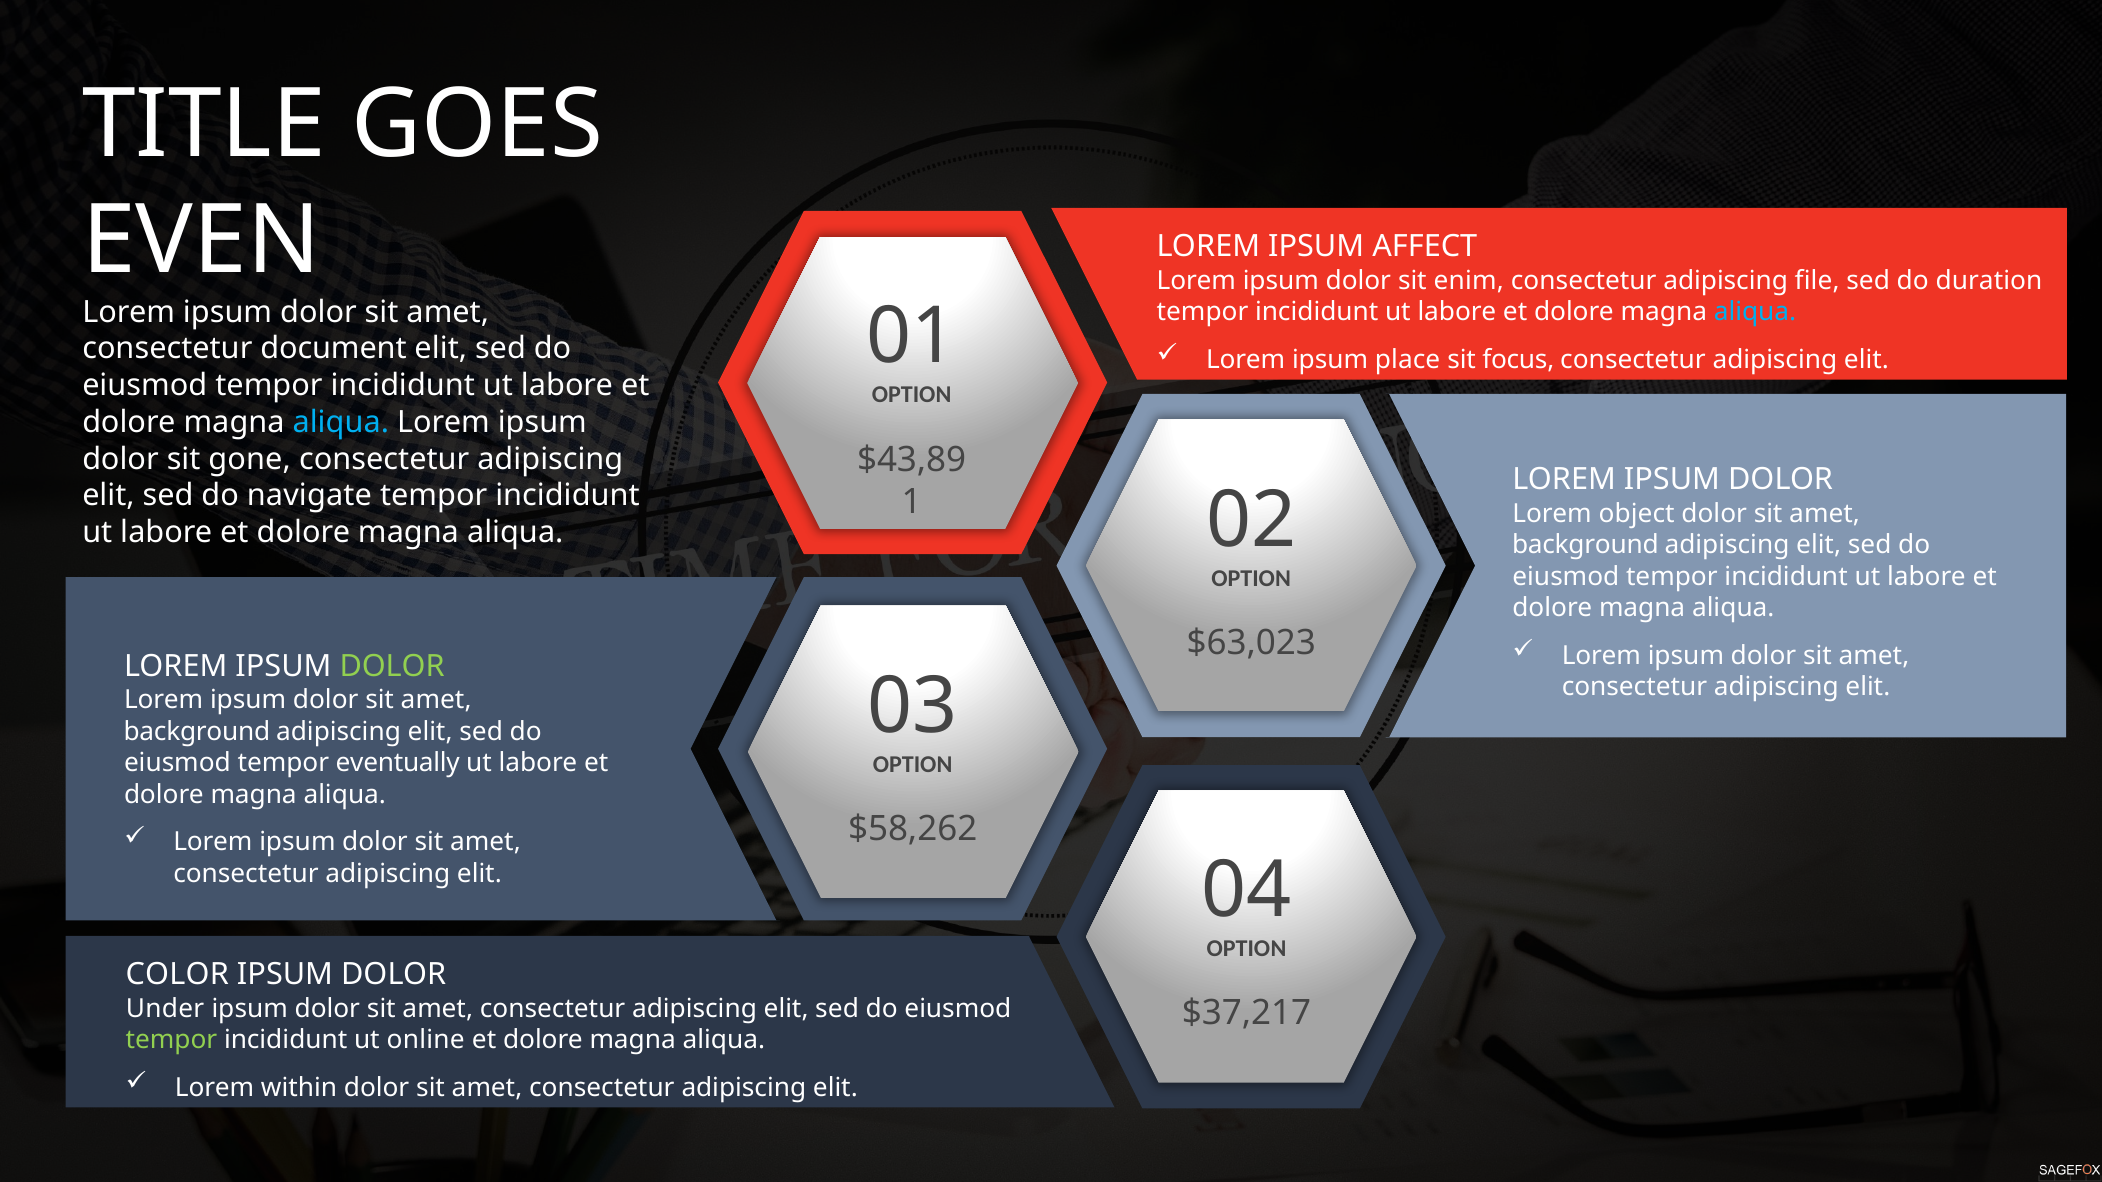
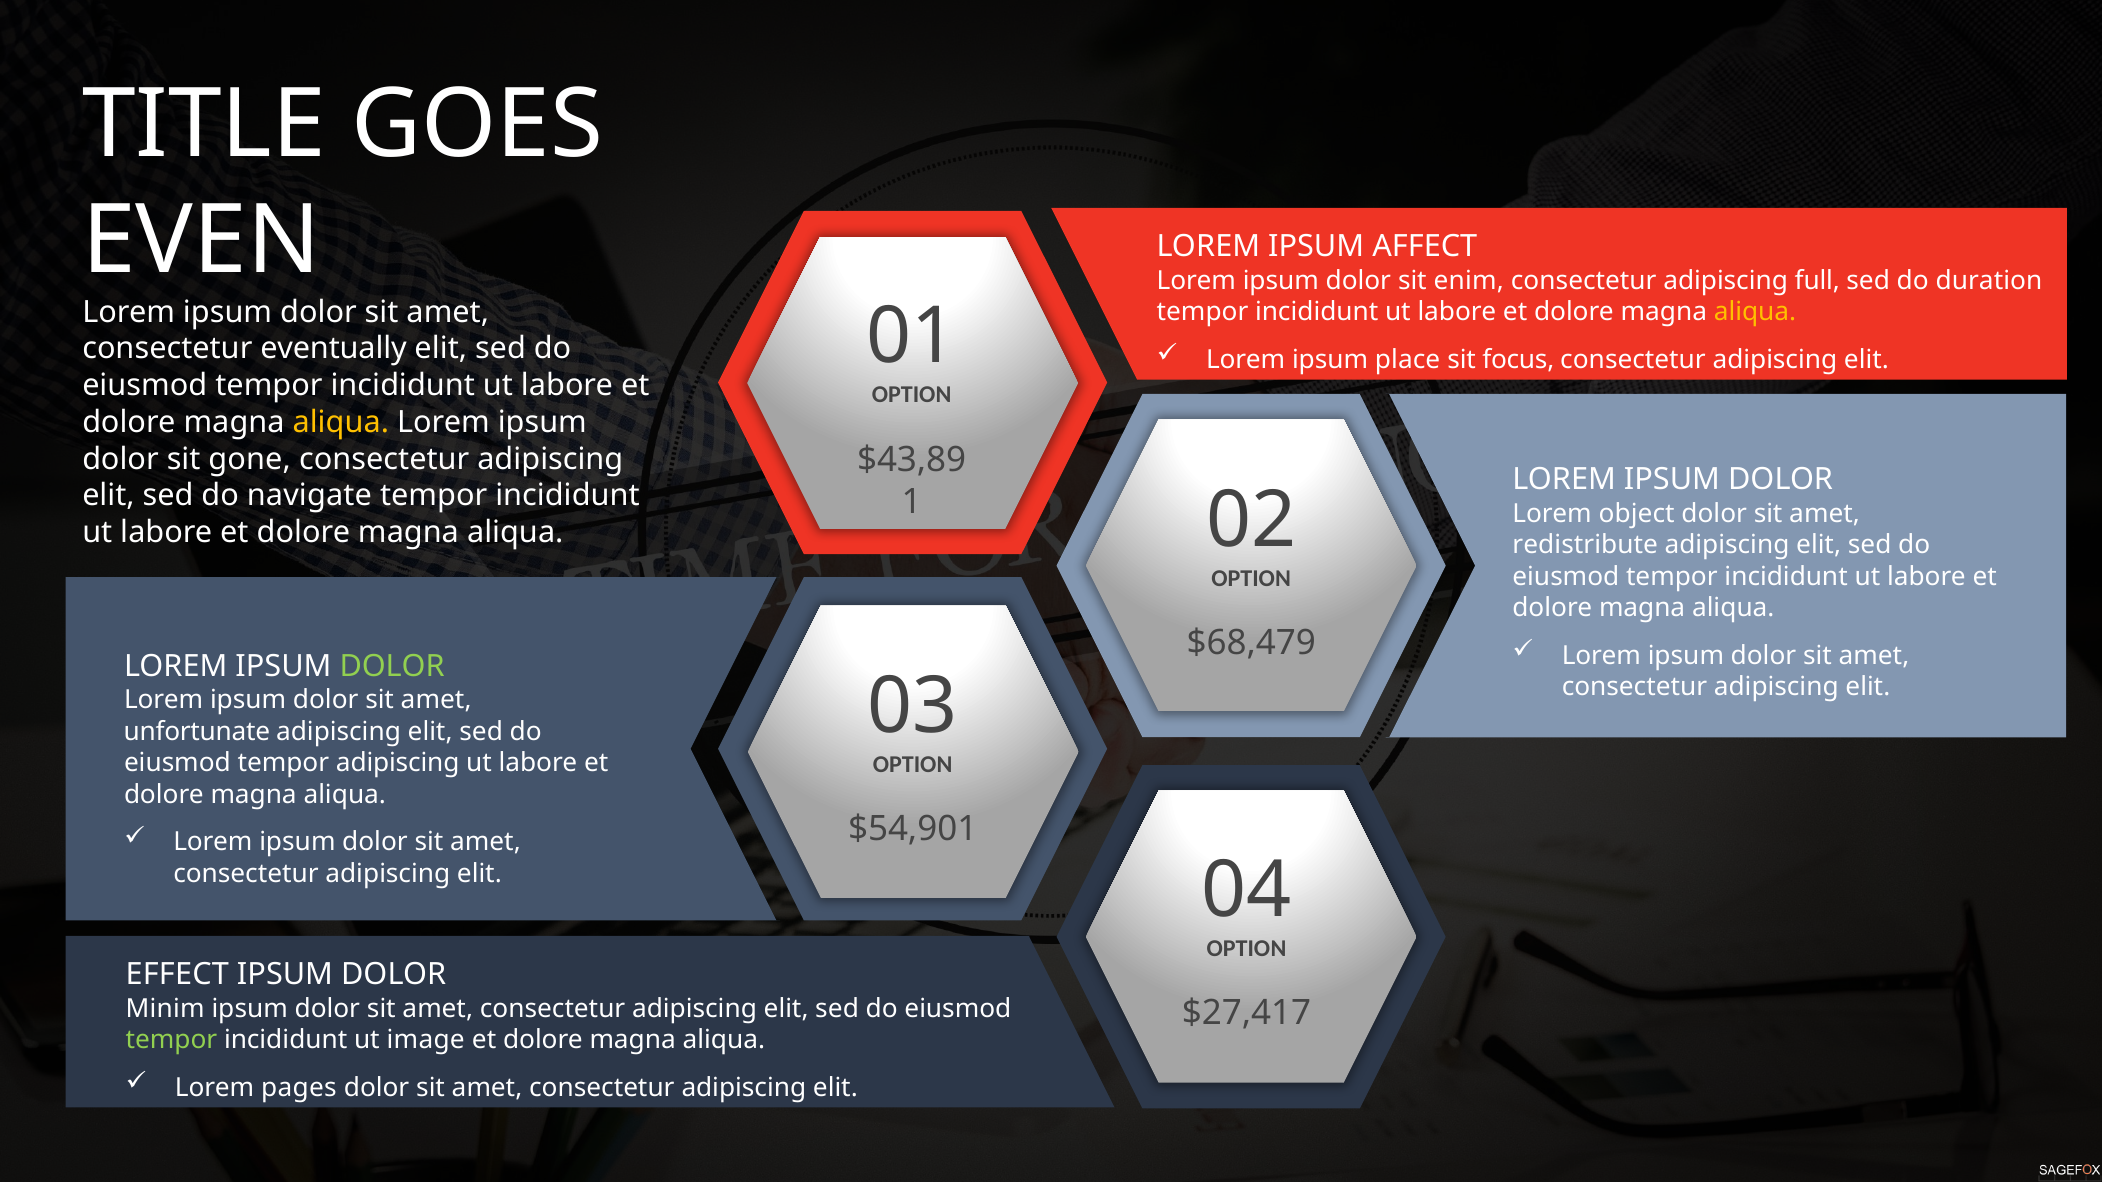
file: file -> full
aliqua at (1755, 312) colour: light blue -> yellow
document: document -> eventually
aliqua at (341, 422) colour: light blue -> yellow
background at (1585, 545): background -> redistribute
$63,023: $63,023 -> $68,479
background at (197, 732): background -> unfortunate
tempor eventually: eventually -> adipiscing
$58,262: $58,262 -> $54,901
COLOR: COLOR -> EFFECT
Under: Under -> Minim
$37,217: $37,217 -> $27,417
online: online -> image
within: within -> pages
